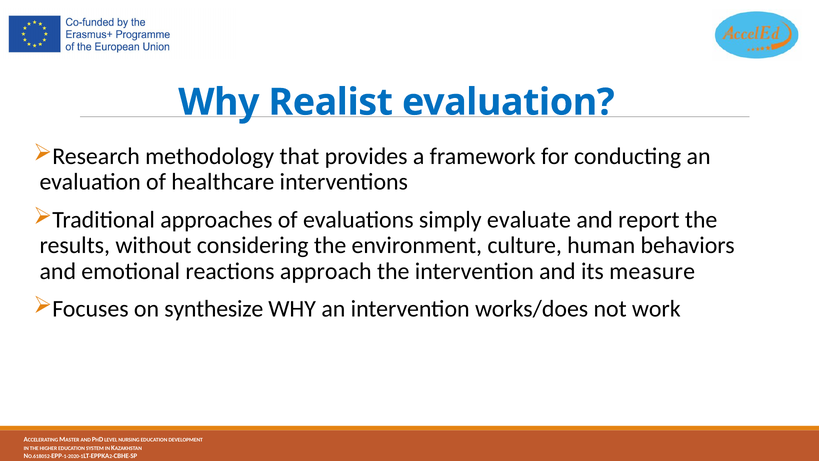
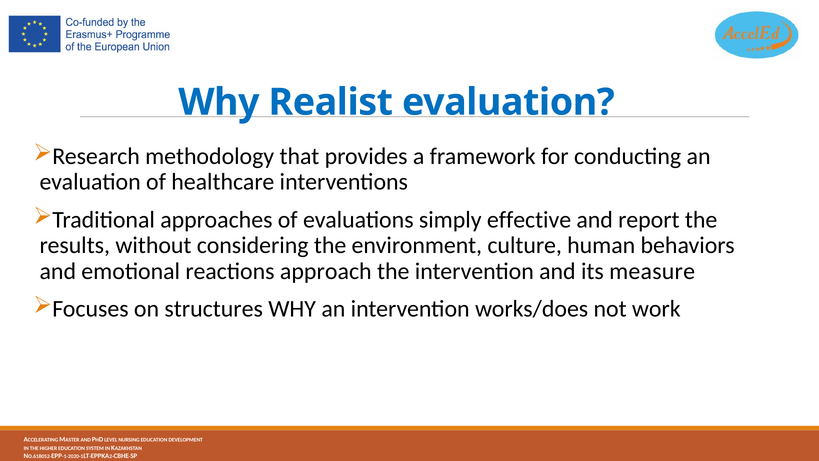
evaluate: evaluate -> effective
synthesize: synthesize -> structures
